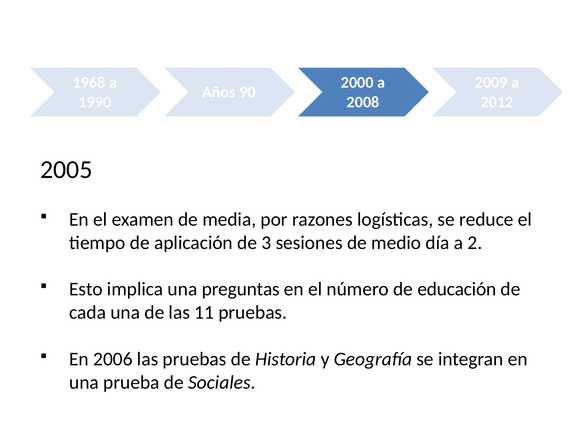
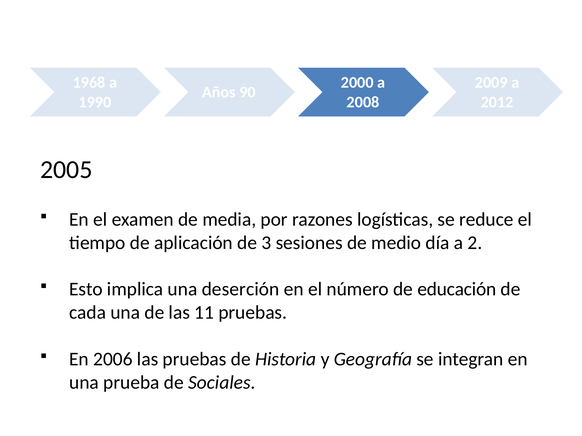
preguntas: preguntas -> deserción
